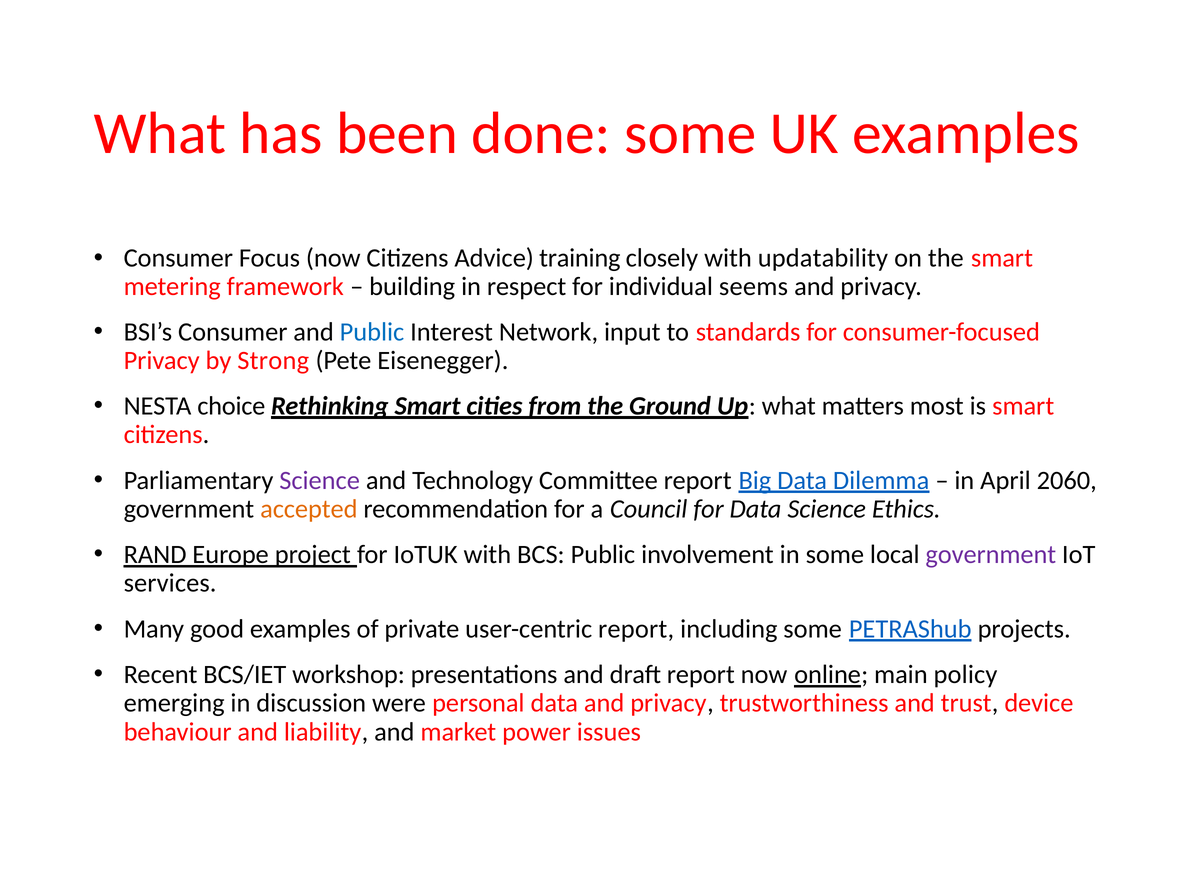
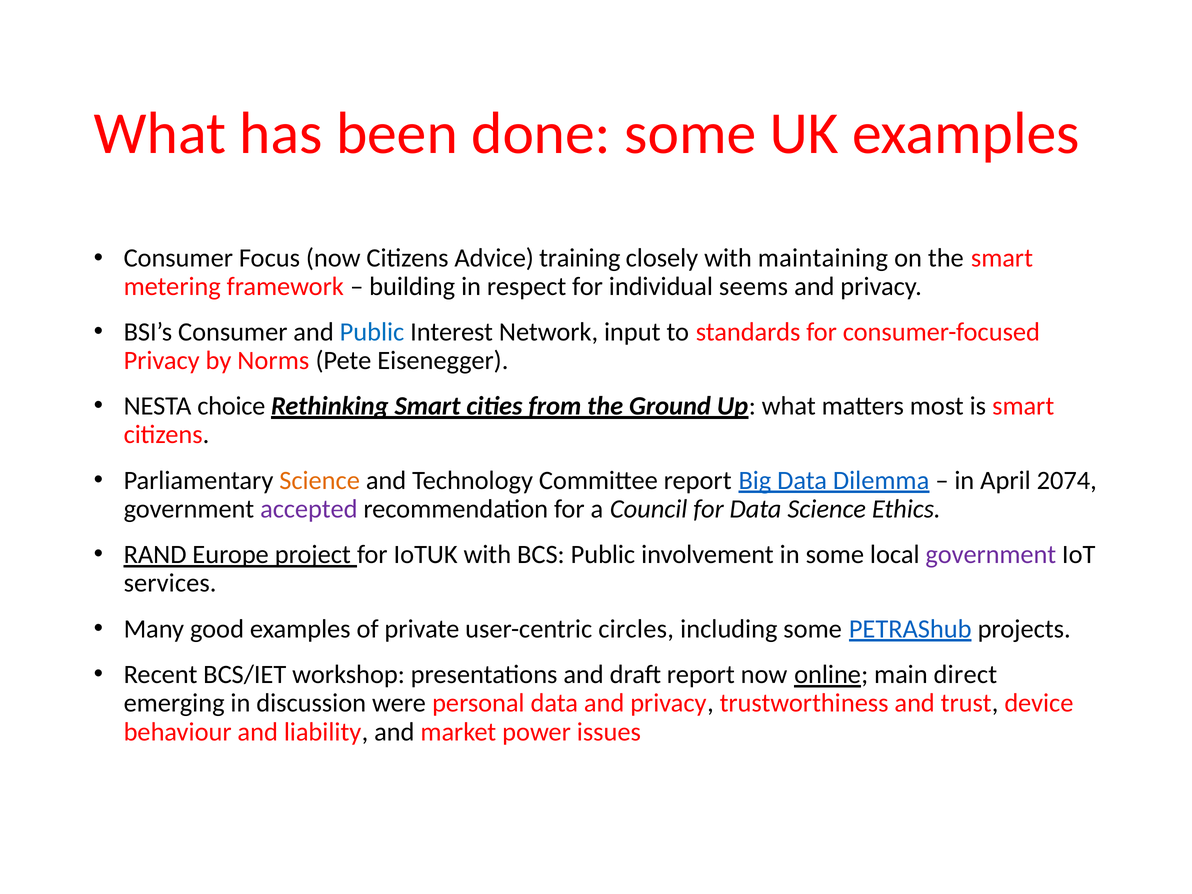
updatability: updatability -> maintaining
Strong: Strong -> Norms
Science at (320, 480) colour: purple -> orange
2060: 2060 -> 2074
accepted colour: orange -> purple
user-centric report: report -> circles
policy: policy -> direct
